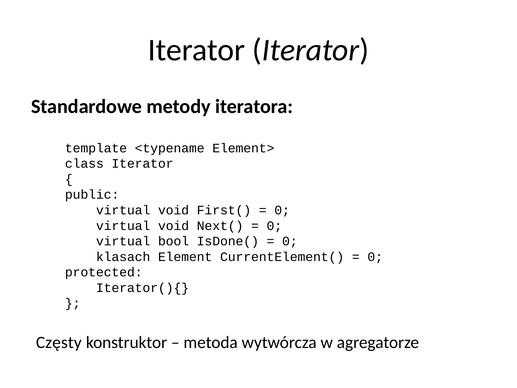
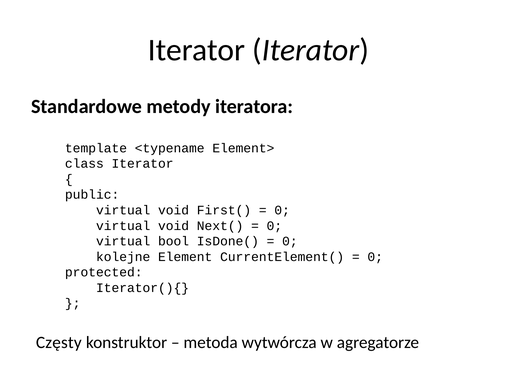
klasach: klasach -> kolejne
